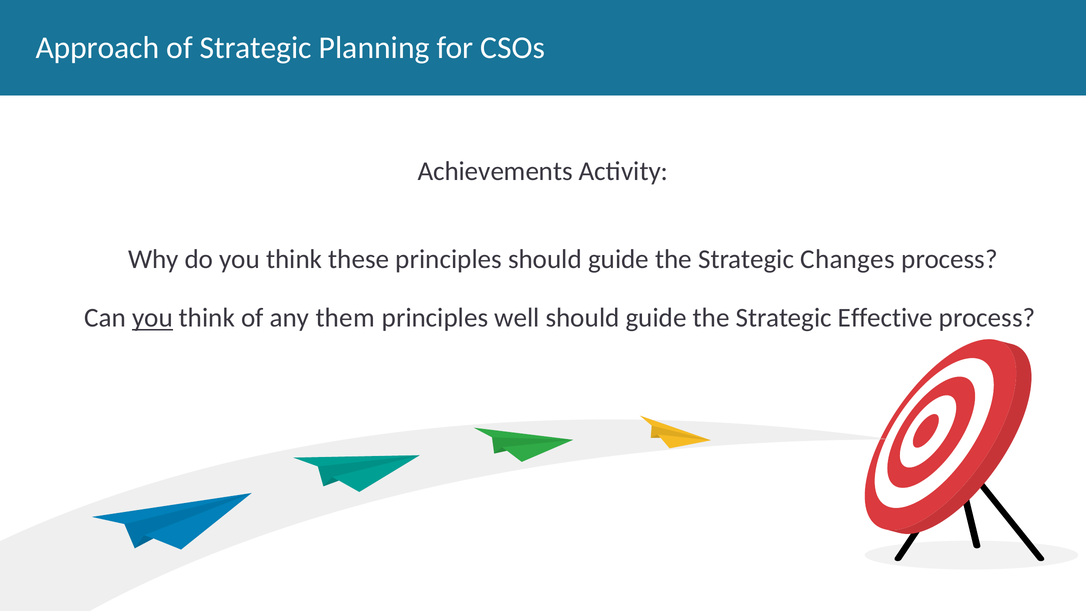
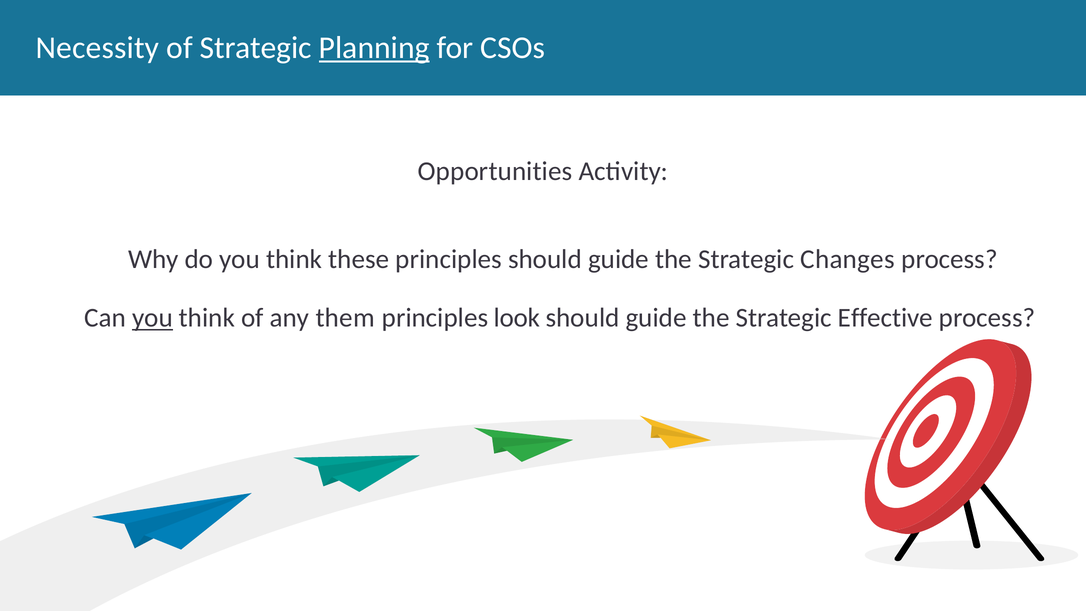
Approach: Approach -> Necessity
Planning underline: none -> present
Achievements: Achievements -> Opportunities
well: well -> look
